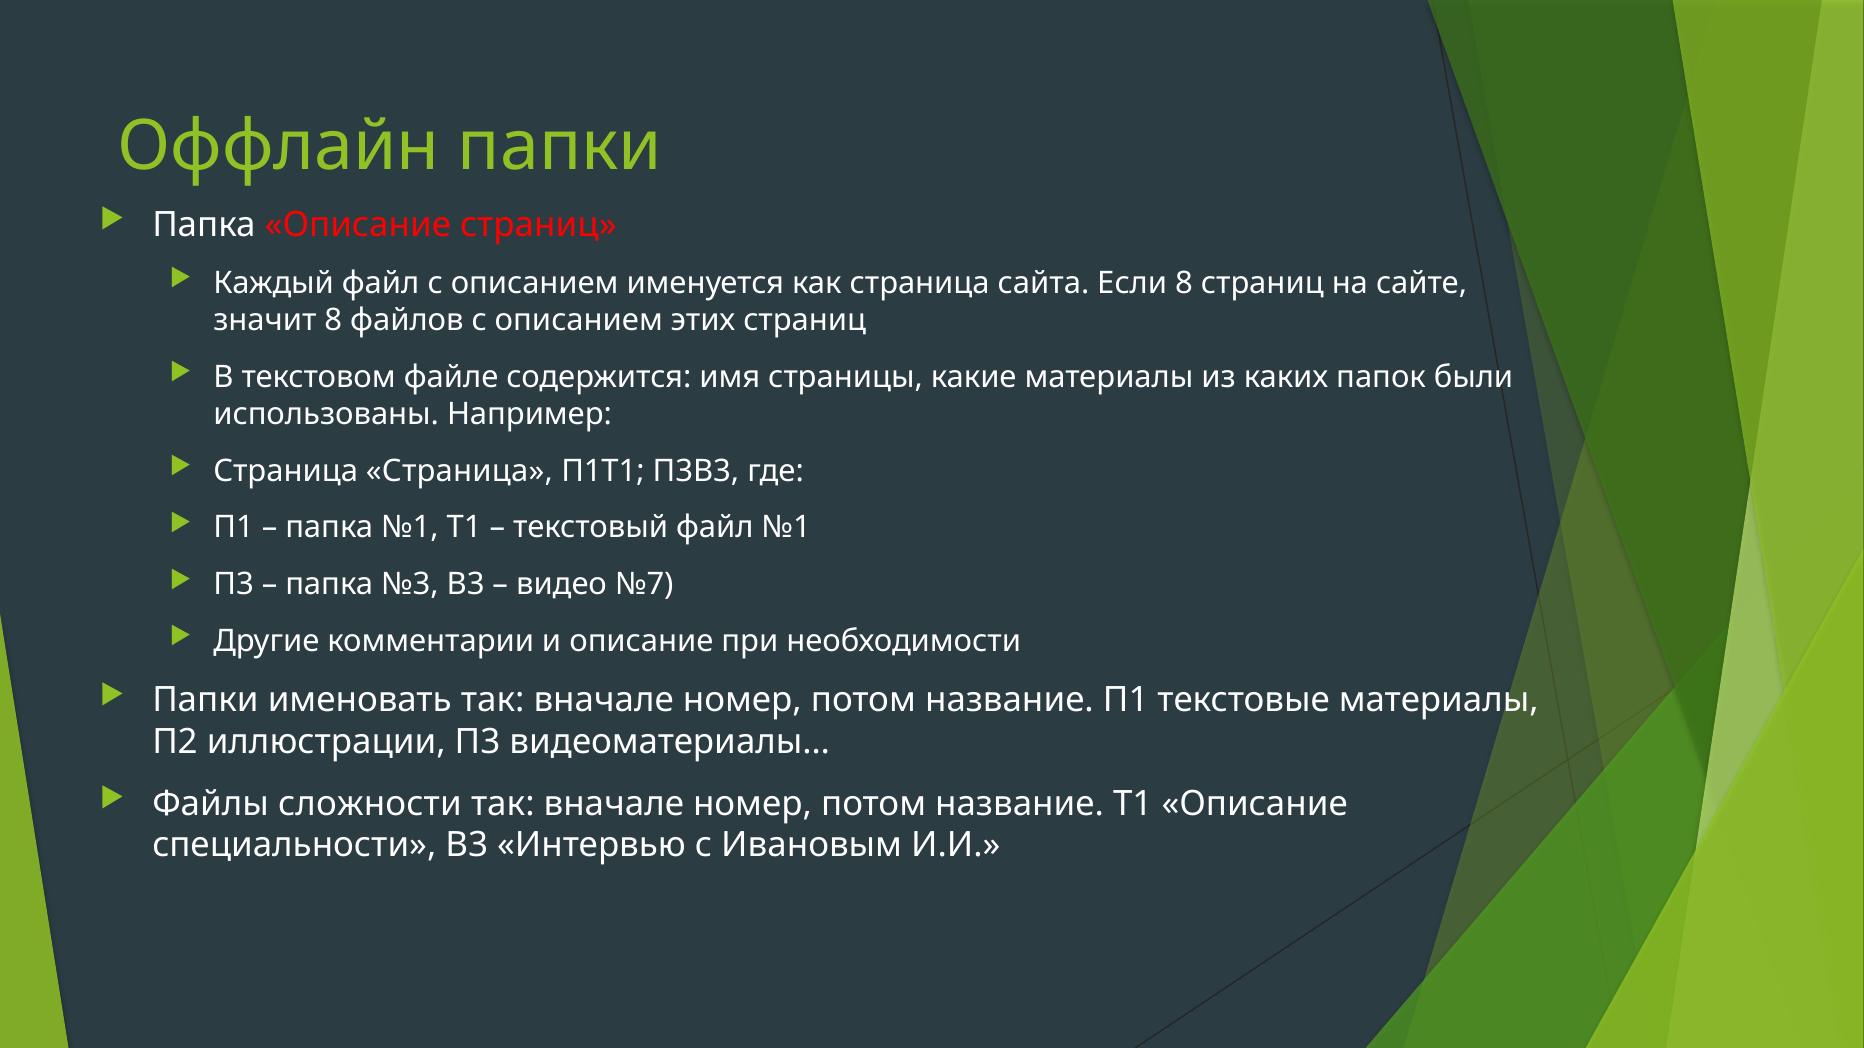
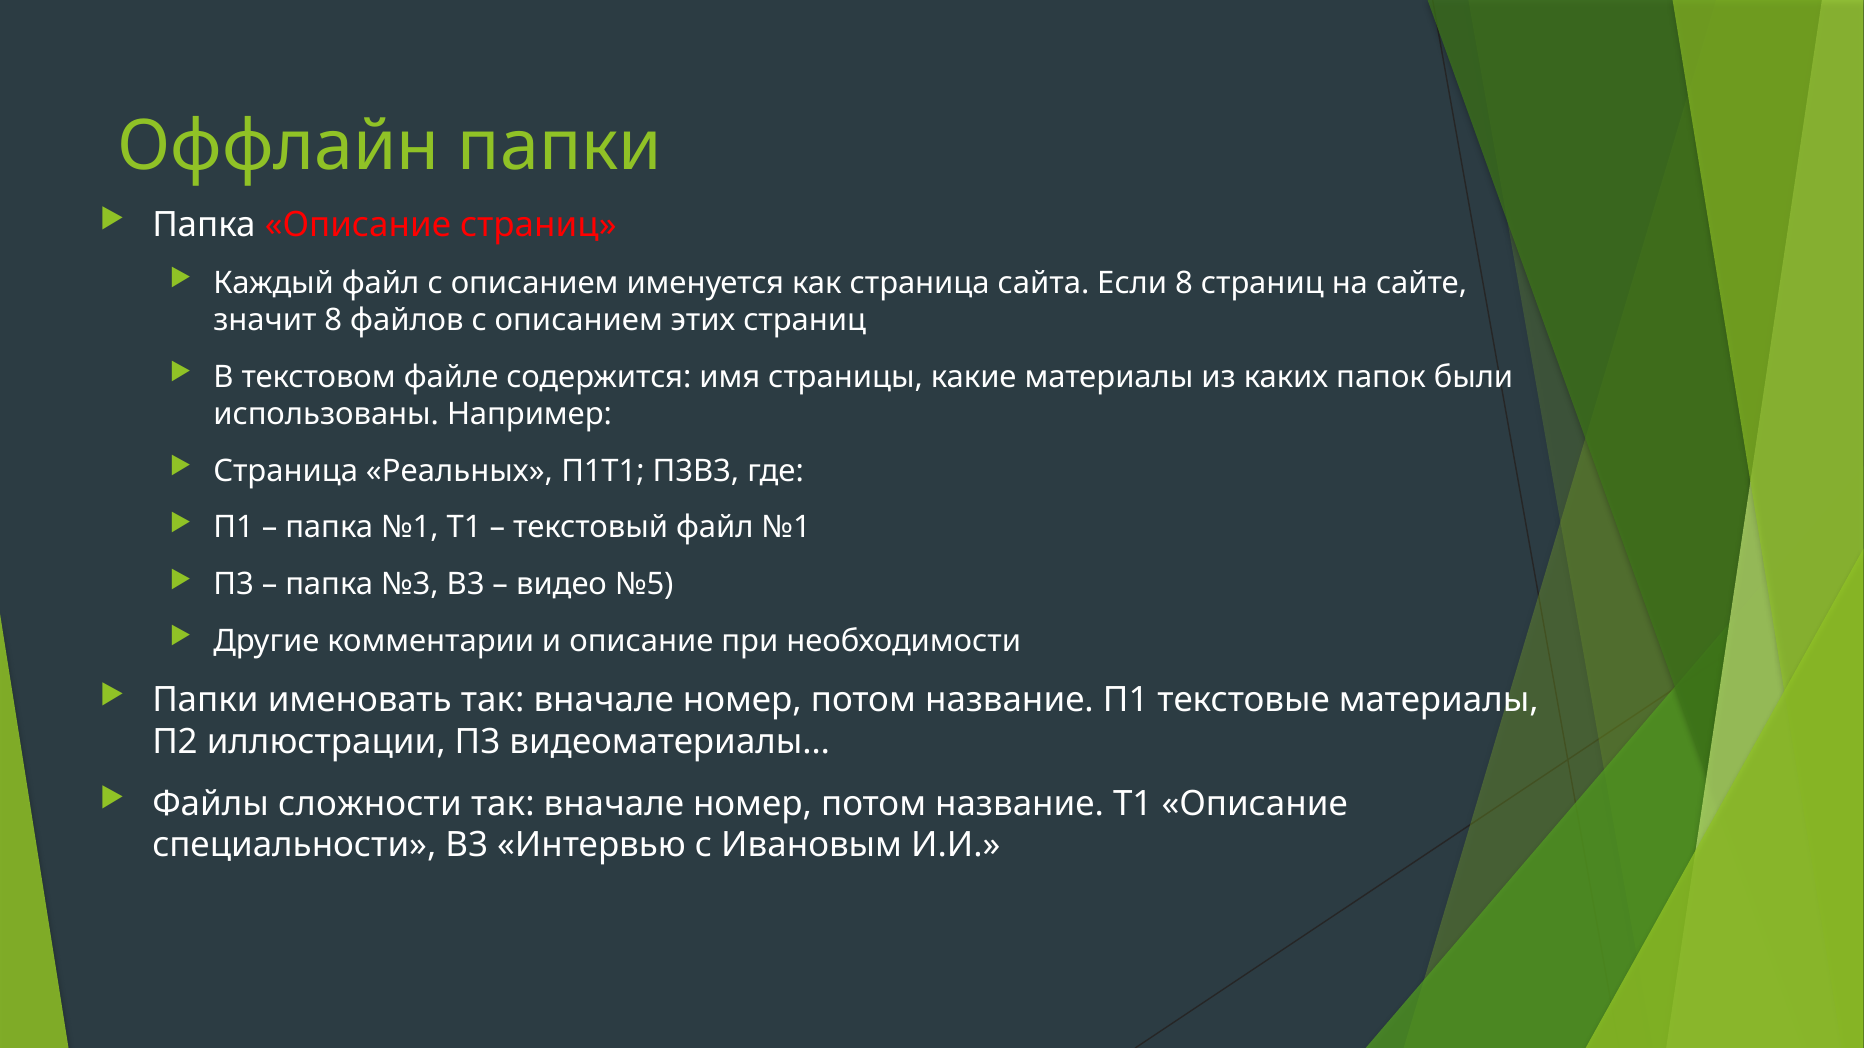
Страница Страница: Страница -> Реальных
№7: №7 -> №5
